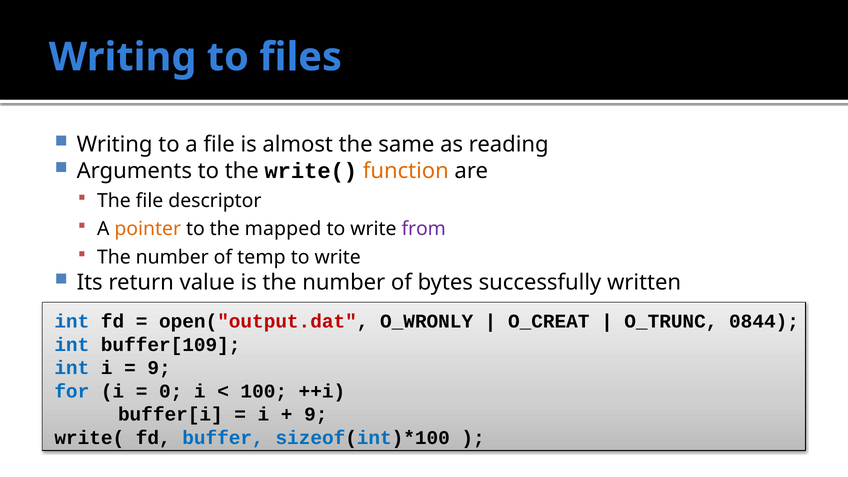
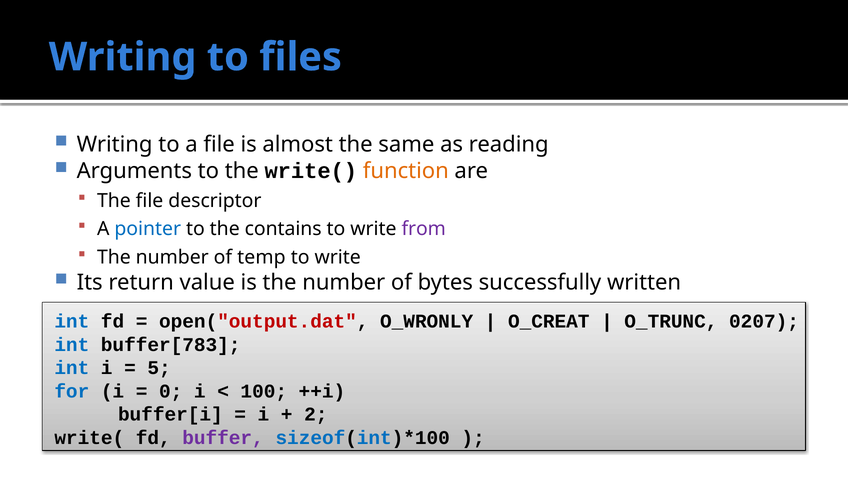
pointer colour: orange -> blue
mapped: mapped -> contains
0844: 0844 -> 0207
buffer[109: buffer[109 -> buffer[783
9 at (159, 368): 9 -> 5
9 at (316, 415): 9 -> 2
buffer colour: blue -> purple
